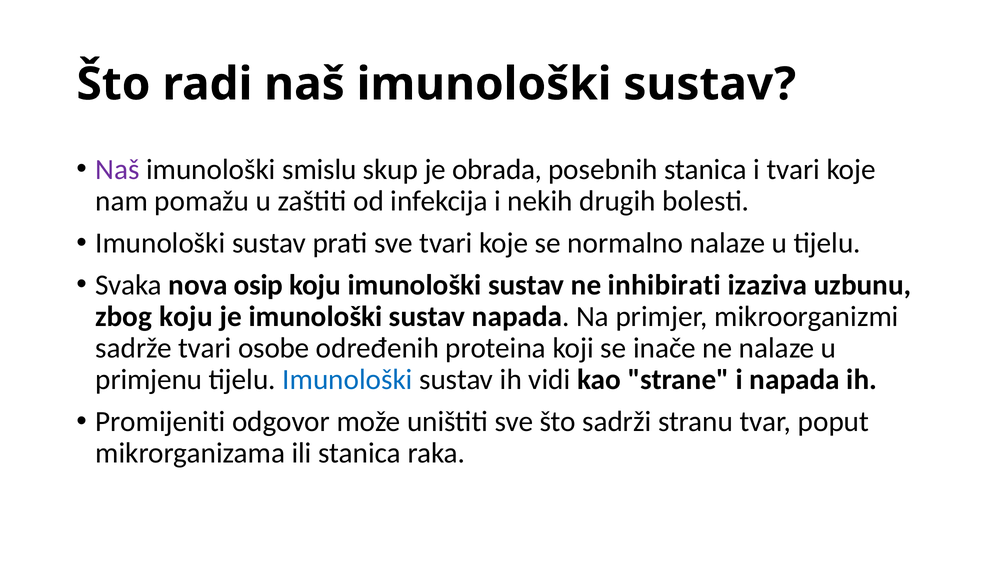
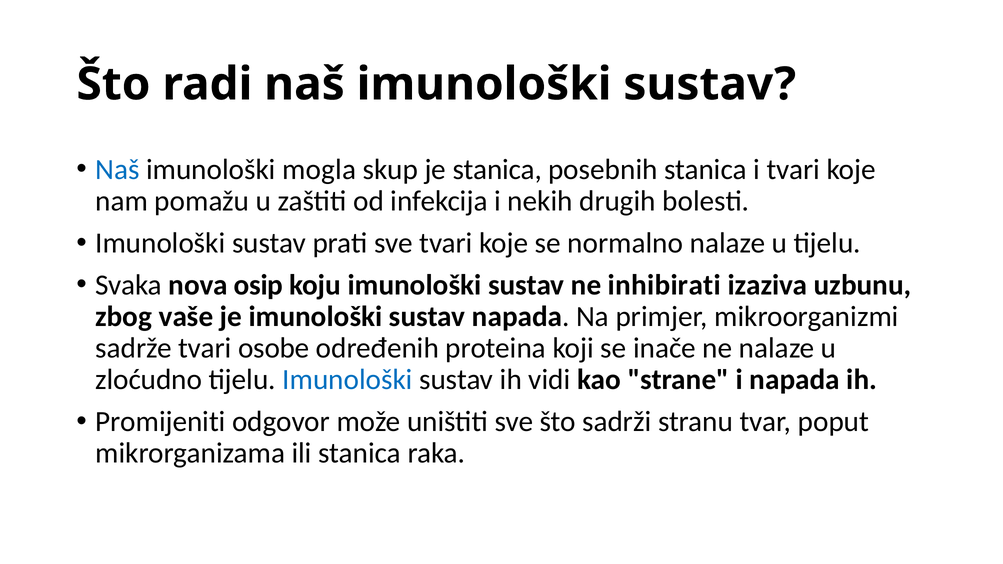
Naš at (117, 170) colour: purple -> blue
smislu: smislu -> mogla
je obrada: obrada -> stanica
zbog koju: koju -> vaše
primjenu: primjenu -> zloćudno
